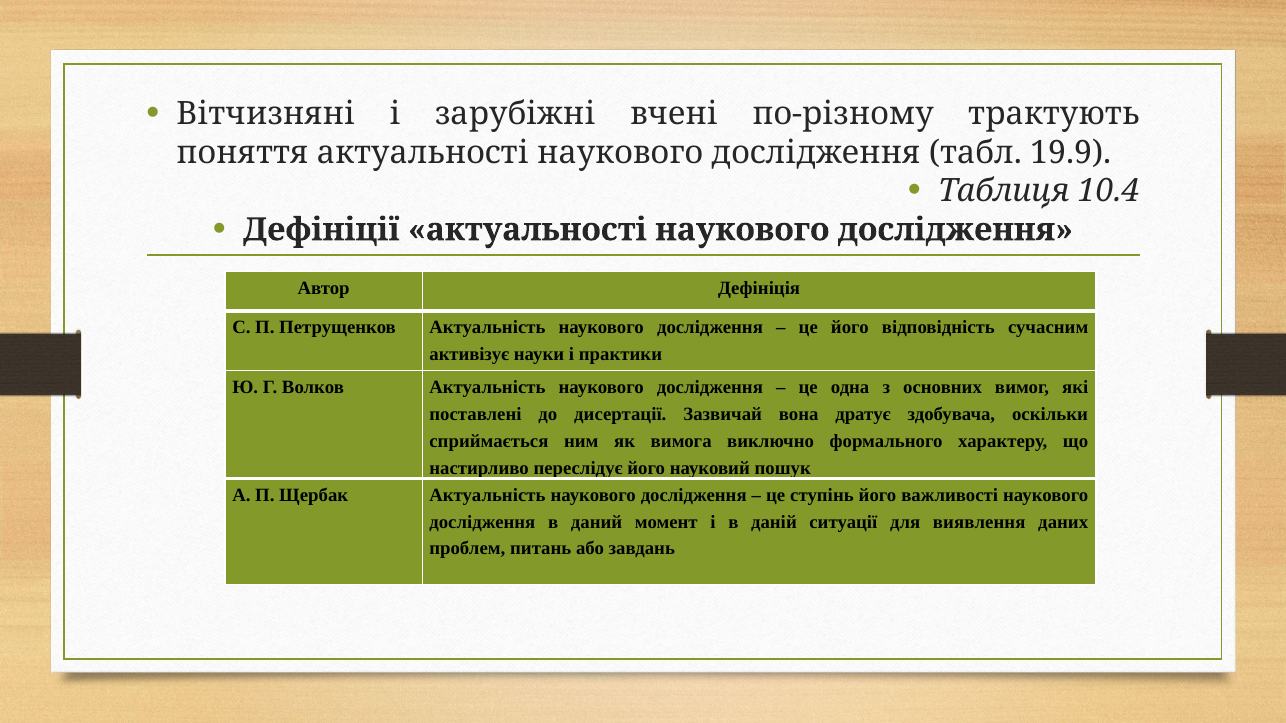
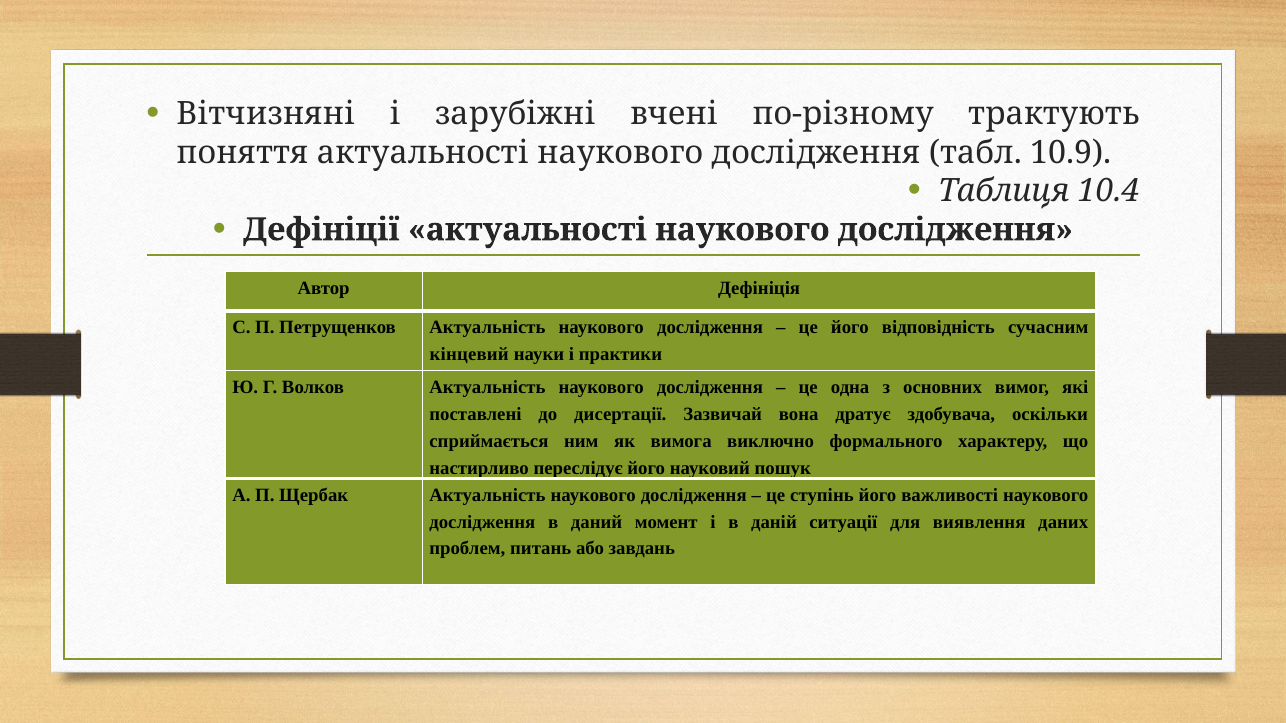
19.9: 19.9 -> 10.9
активізує: активізує -> кінцевий
